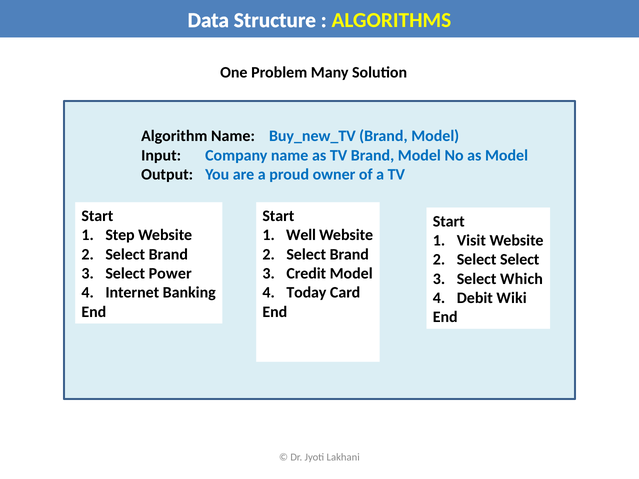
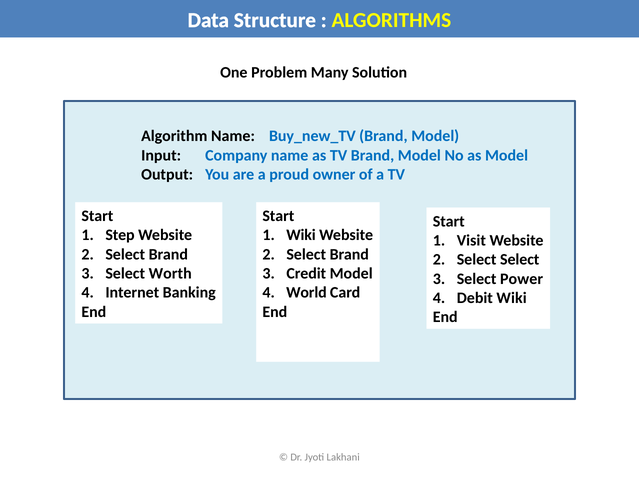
Well at (301, 235): Well -> Wiki
Power: Power -> Worth
Which: Which -> Power
Today: Today -> World
